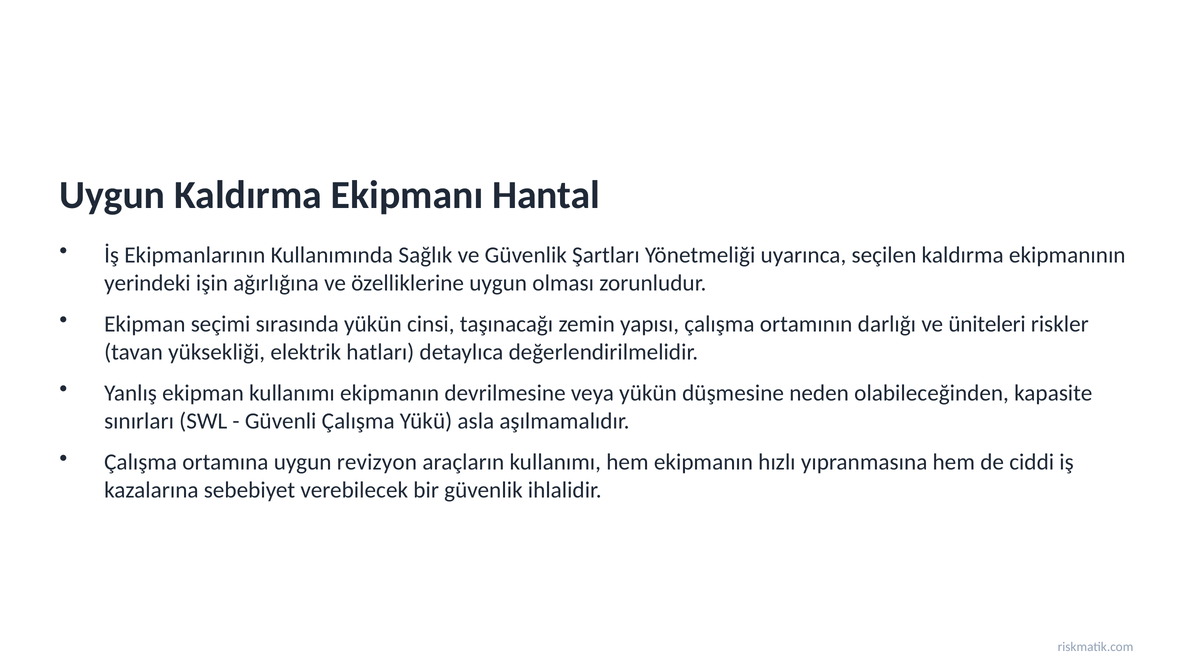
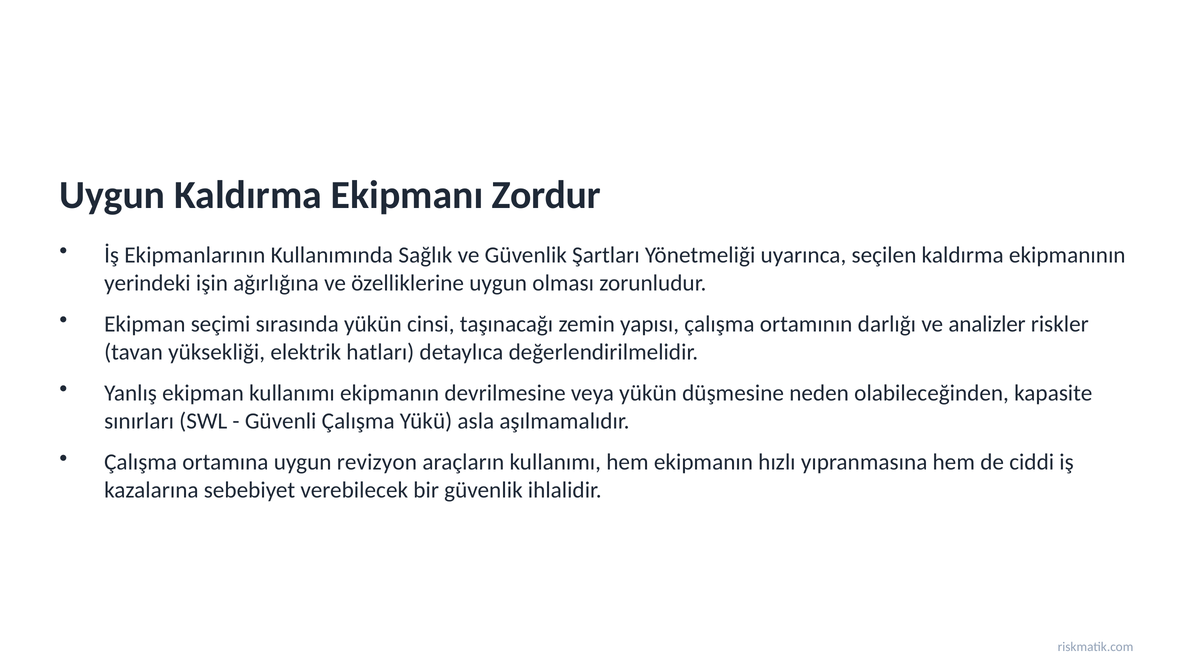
Hantal: Hantal -> Zordur
üniteleri: üniteleri -> analizler
